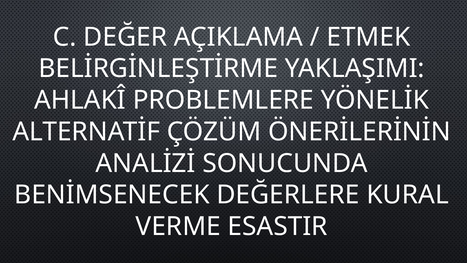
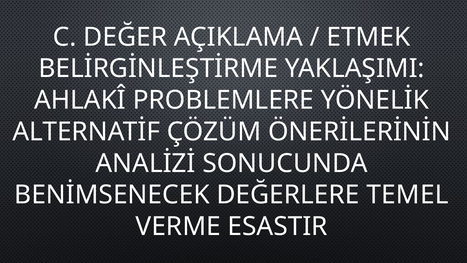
KURAL: KURAL -> TEMEL
